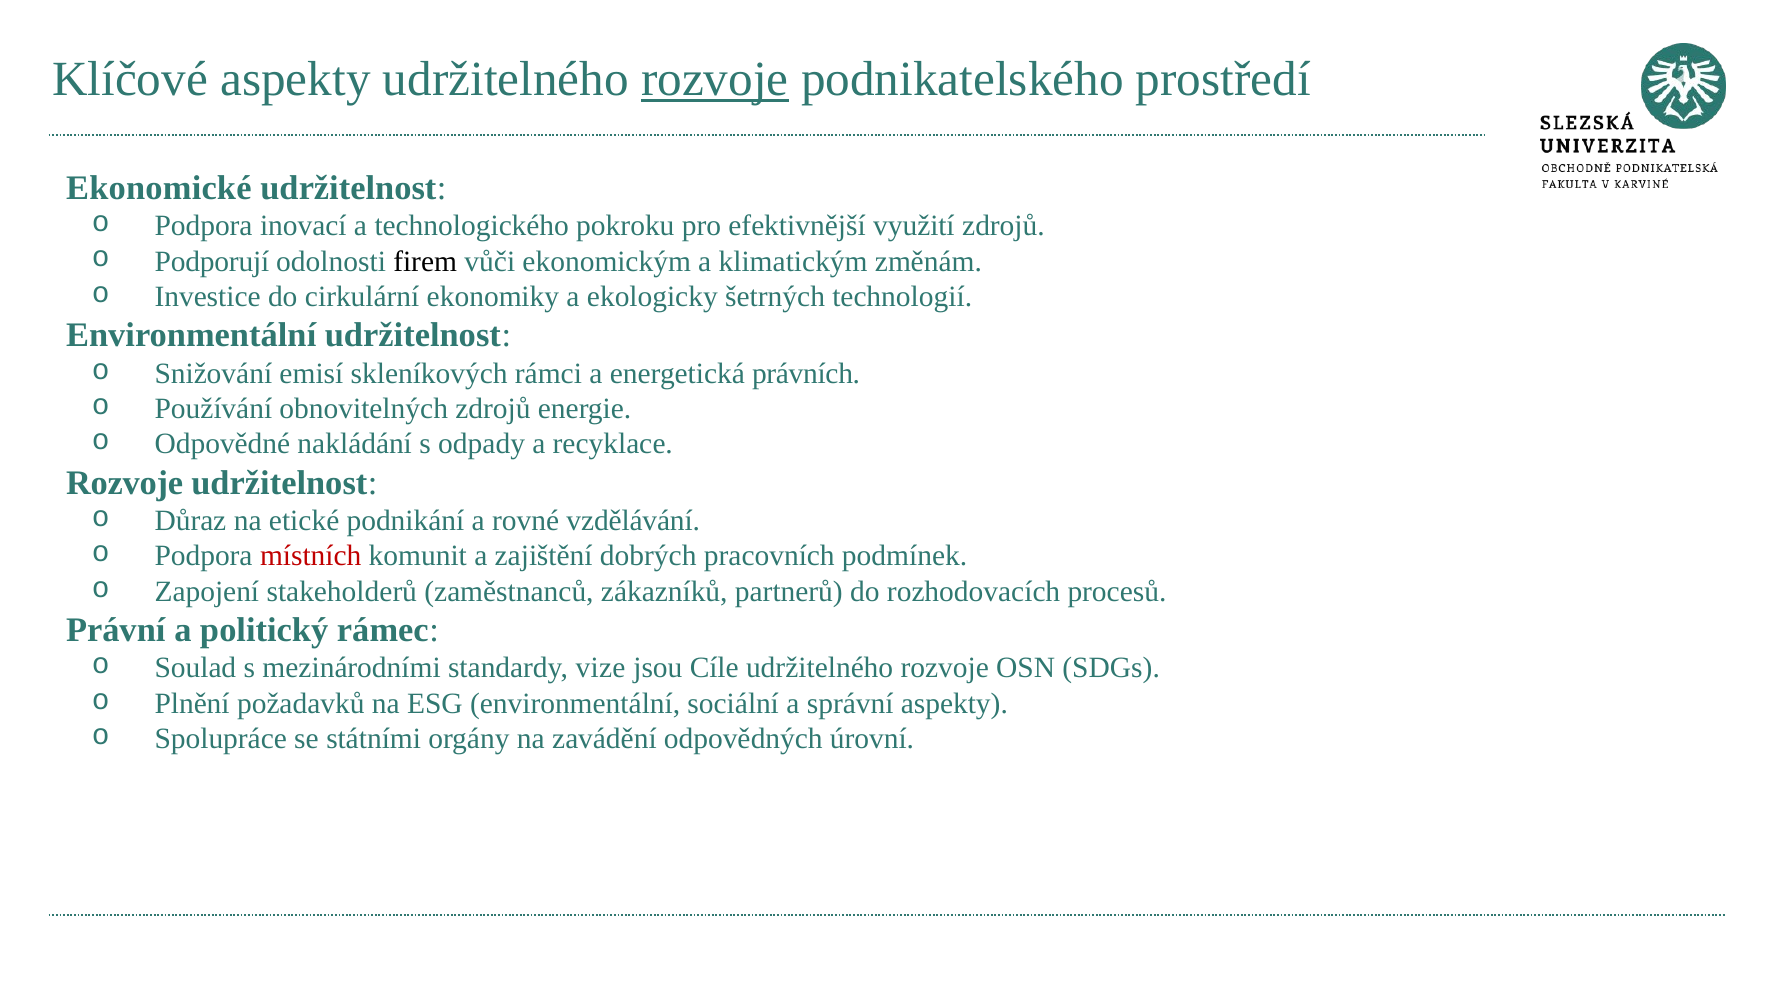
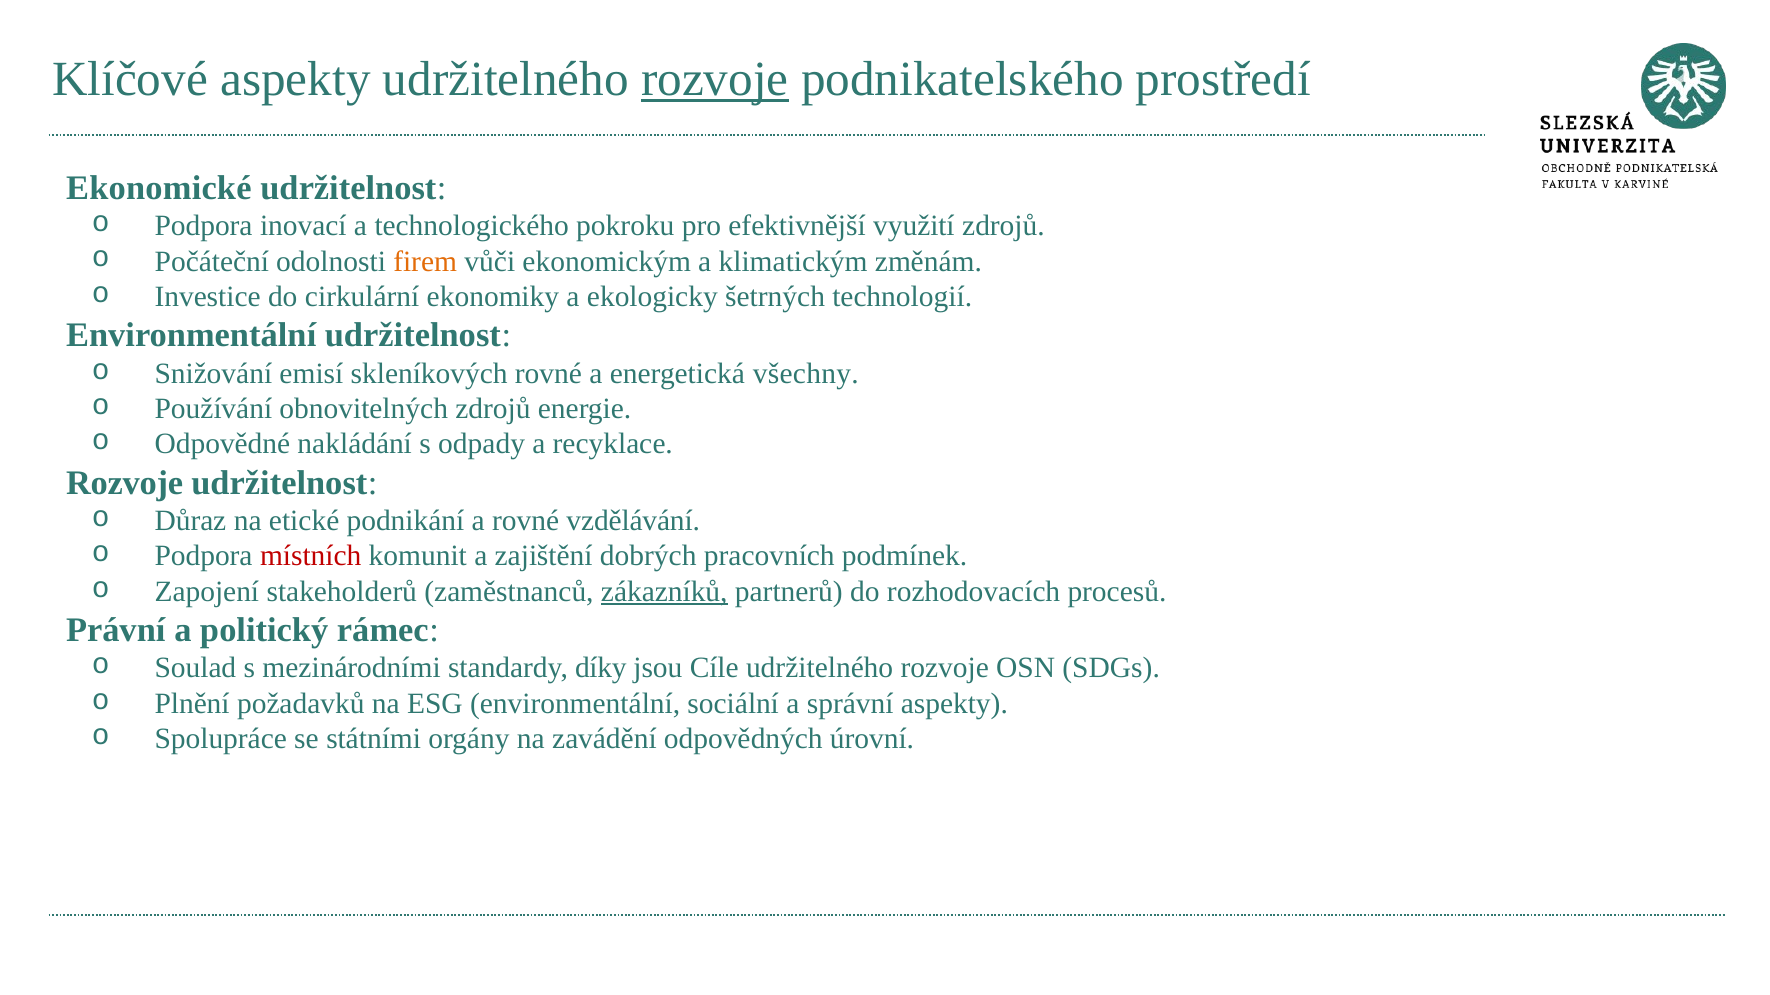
Podporují: Podporují -> Počáteční
firem colour: black -> orange
skleníkových rámci: rámci -> rovné
právních: právních -> všechny
zákazníků underline: none -> present
vize: vize -> díky
